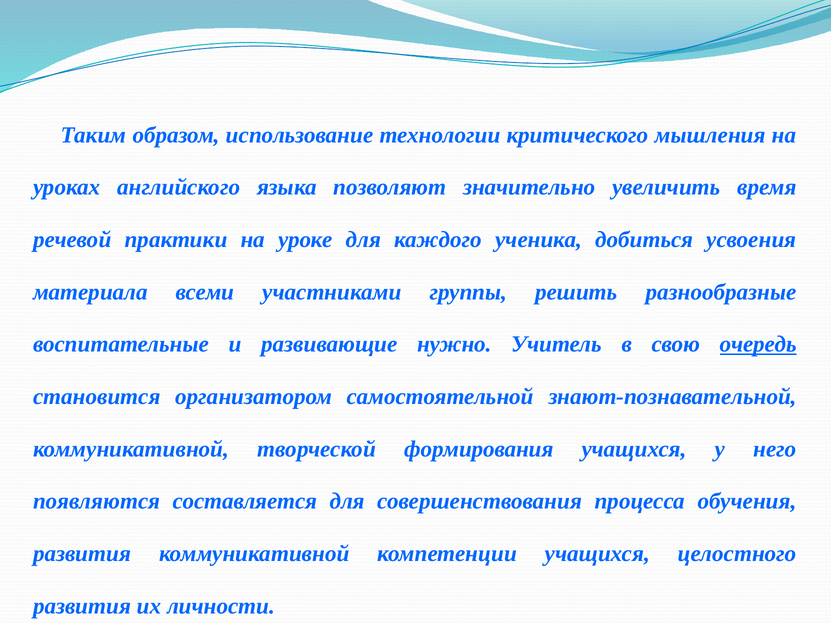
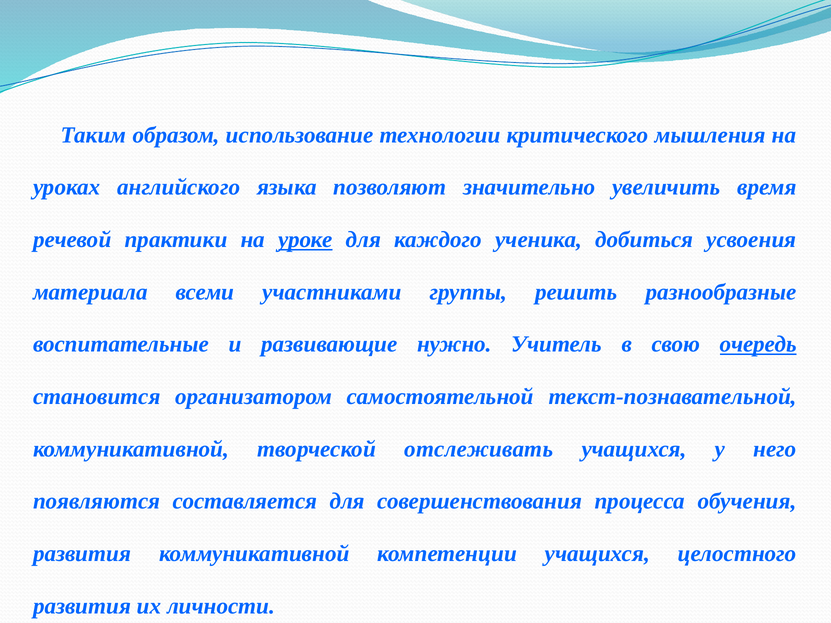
уроке underline: none -> present
знают-познавательной: знают-познавательной -> текст-познавательной
формирования: формирования -> отслеживать
